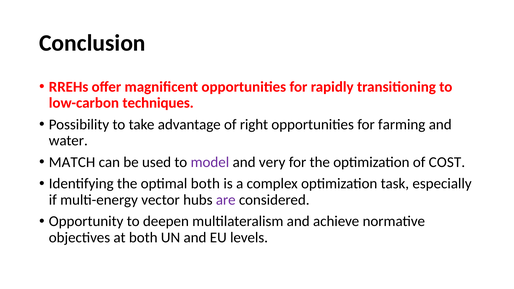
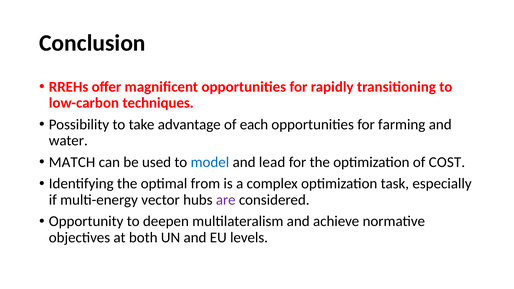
right: right -> each
model colour: purple -> blue
very: very -> lead
optimal both: both -> from
